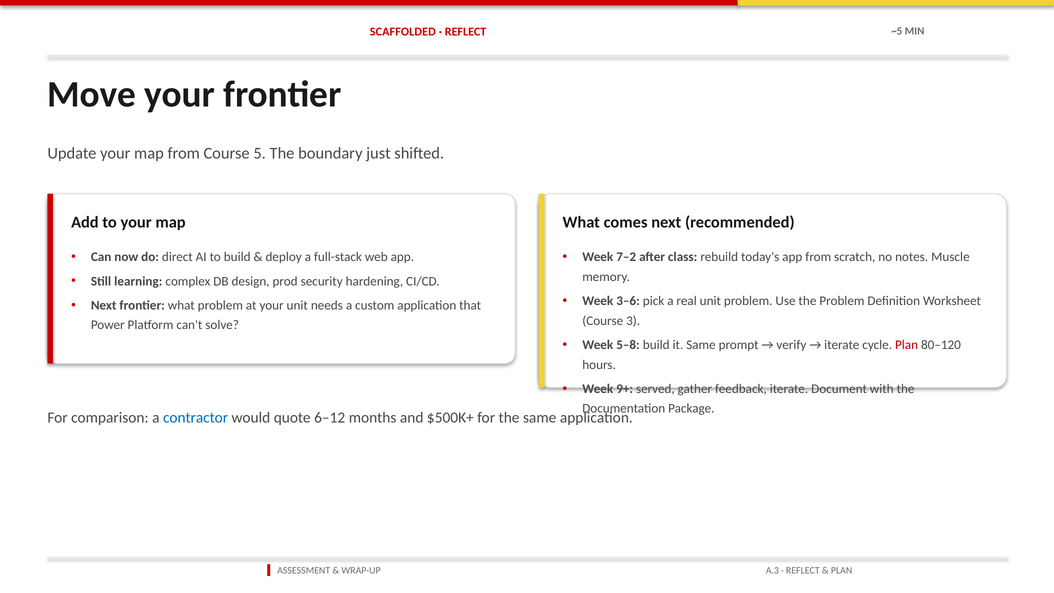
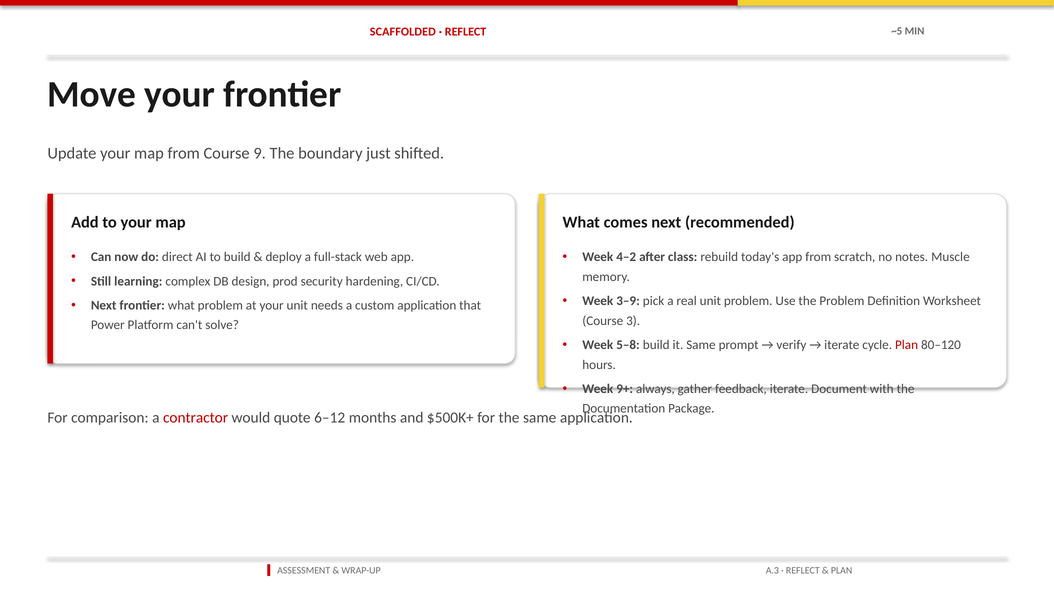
5: 5 -> 9
7–2: 7–2 -> 4–2
3–6: 3–6 -> 3–9
served: served -> always
contractor colour: blue -> red
